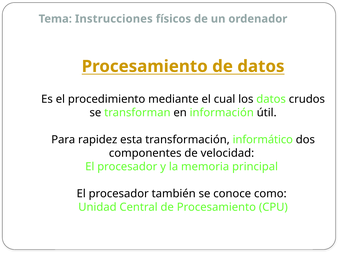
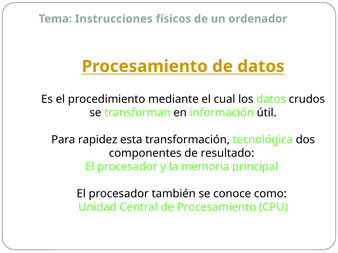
informático: informático -> tecnológica
velocidad: velocidad -> resultado
